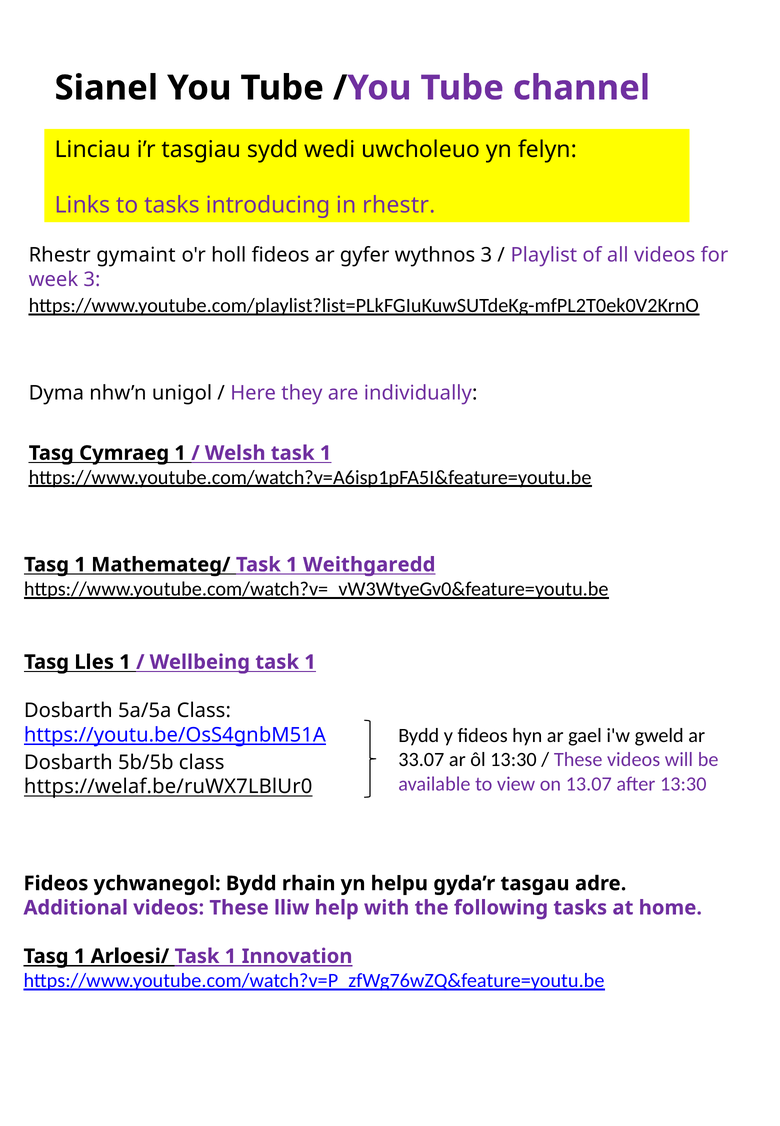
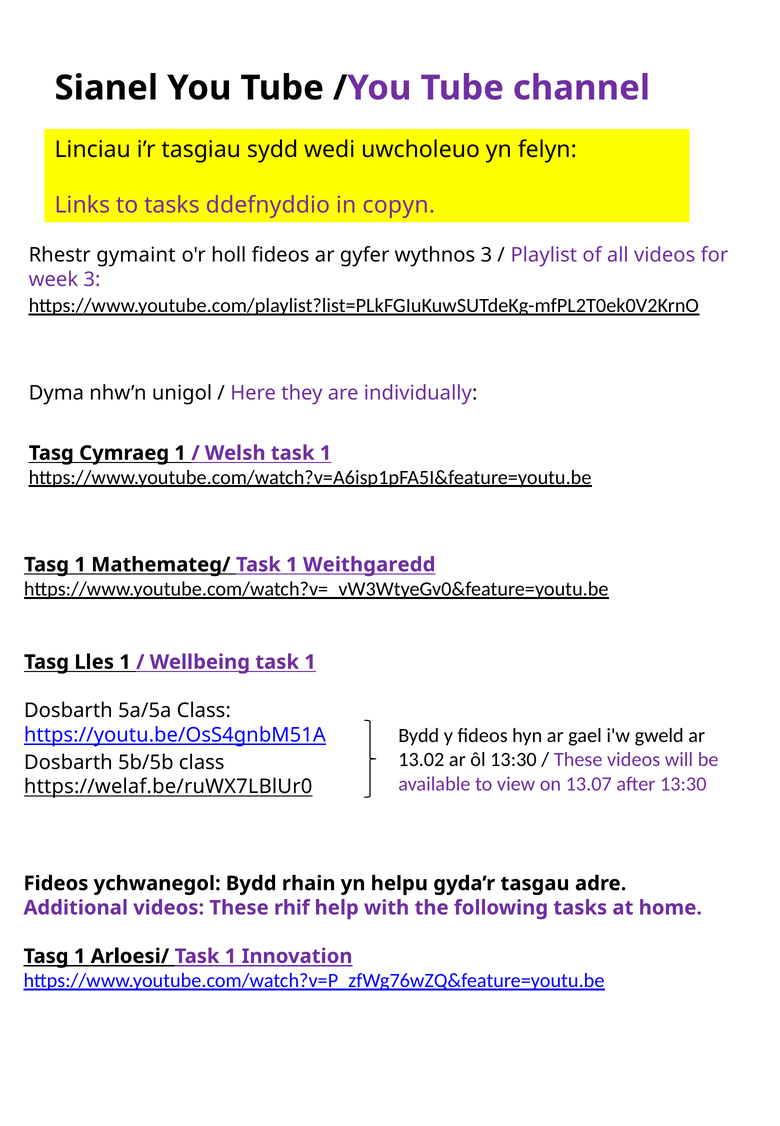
introducing: introducing -> ddefnyddio
in rhestr: rhestr -> copyn
33.07: 33.07 -> 13.02
lliw: lliw -> rhif
